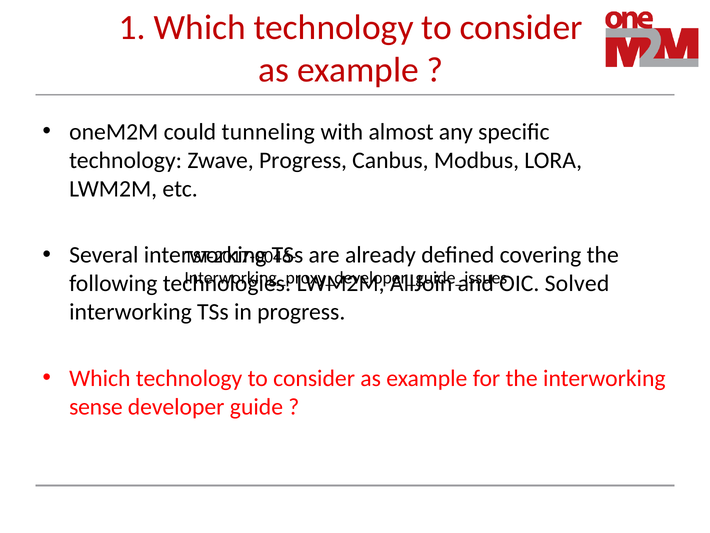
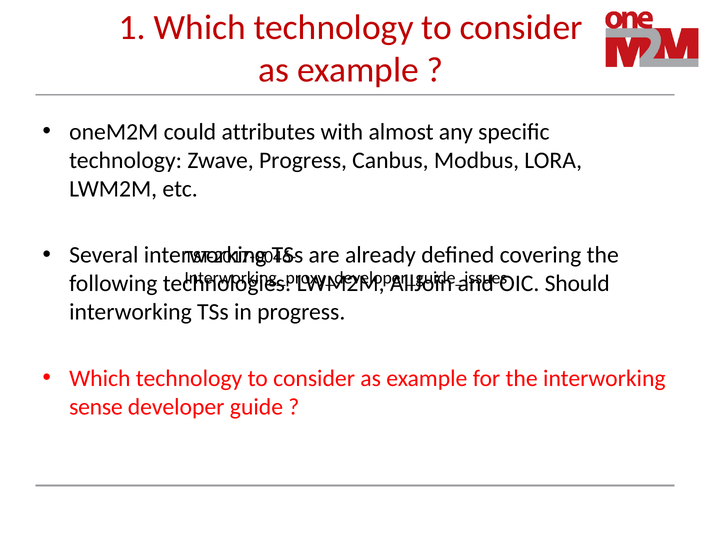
tunneling: tunneling -> attributes
Solved: Solved -> Should
